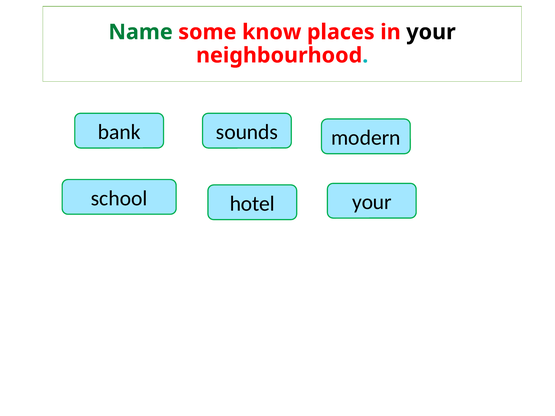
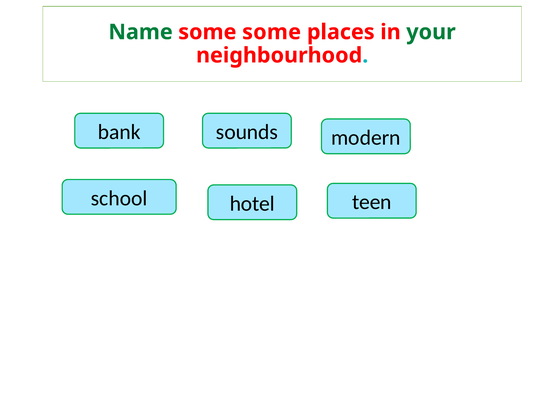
some know: know -> some
your at (431, 32) colour: black -> green
hotel your: your -> teen
